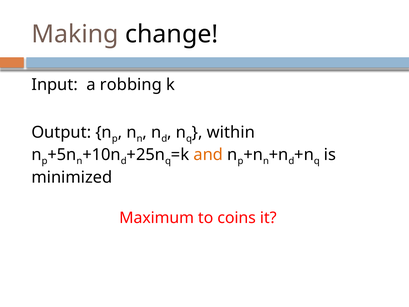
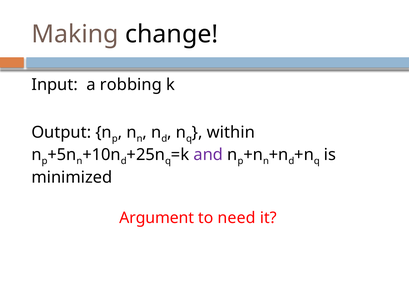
and colour: orange -> purple
Maximum: Maximum -> Argument
coins: coins -> need
